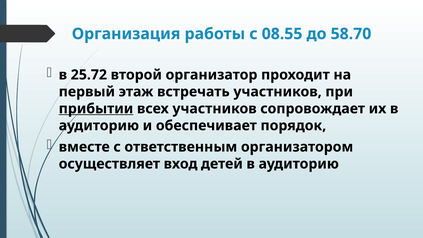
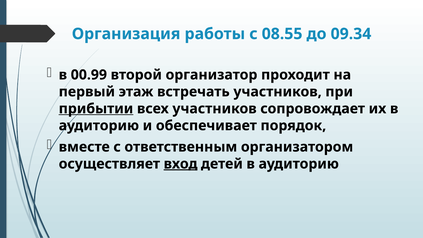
58.70: 58.70 -> 09.34
25.72: 25.72 -> 00.99
вход underline: none -> present
